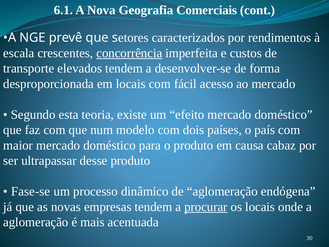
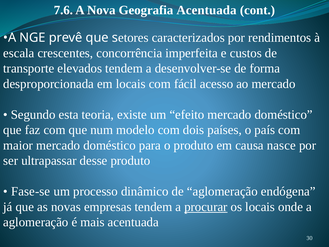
6.1: 6.1 -> 7.6
Geografia Comerciais: Comerciais -> Acentuada
concorrência underline: present -> none
cabaz: cabaz -> nasce
